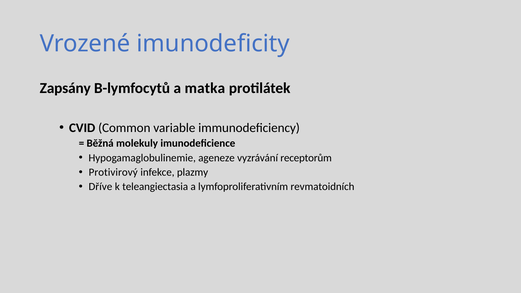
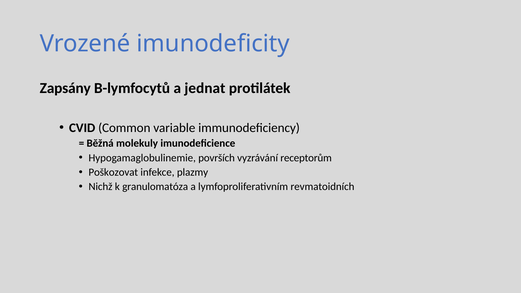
matka: matka -> jednat
ageneze: ageneze -> površích
Protivirový: Protivirový -> Poškozovat
Dříve: Dříve -> Nichž
teleangiectasia: teleangiectasia -> granulomatóza
